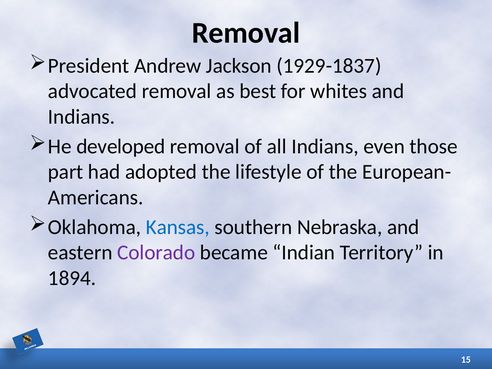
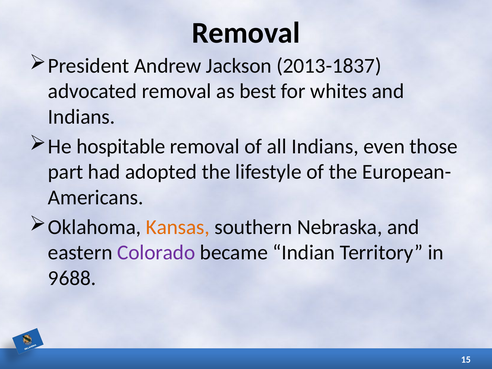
1929-1837: 1929-1837 -> 2013-1837
developed: developed -> hospitable
Kansas colour: blue -> orange
1894: 1894 -> 9688
